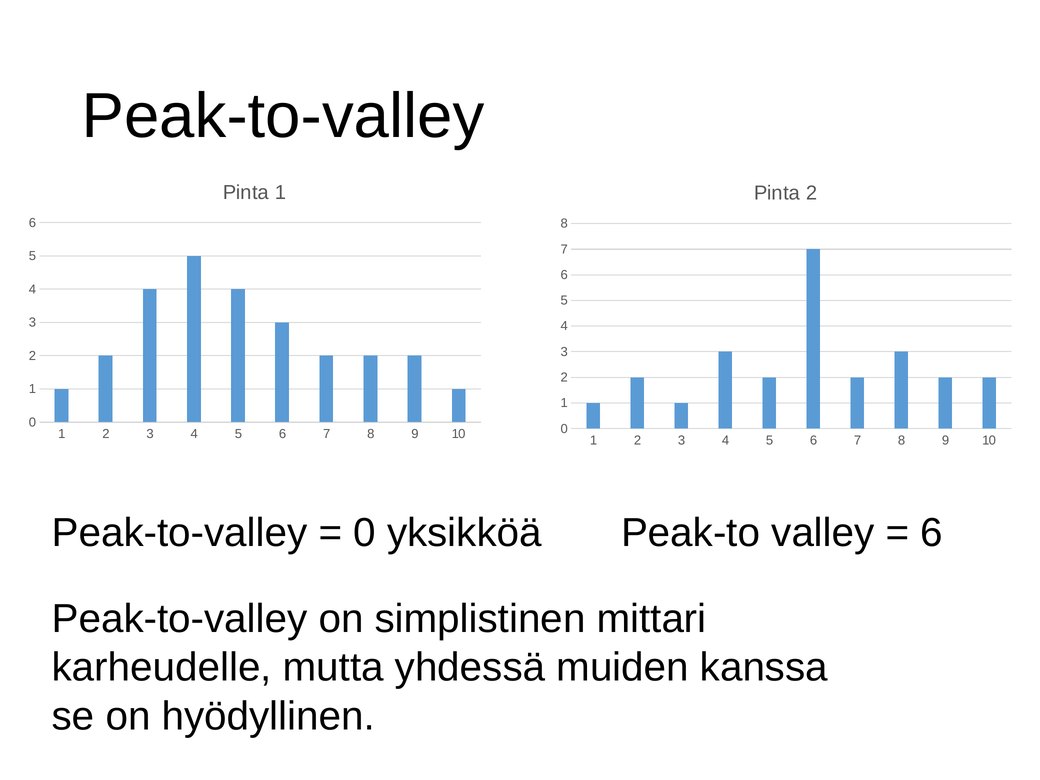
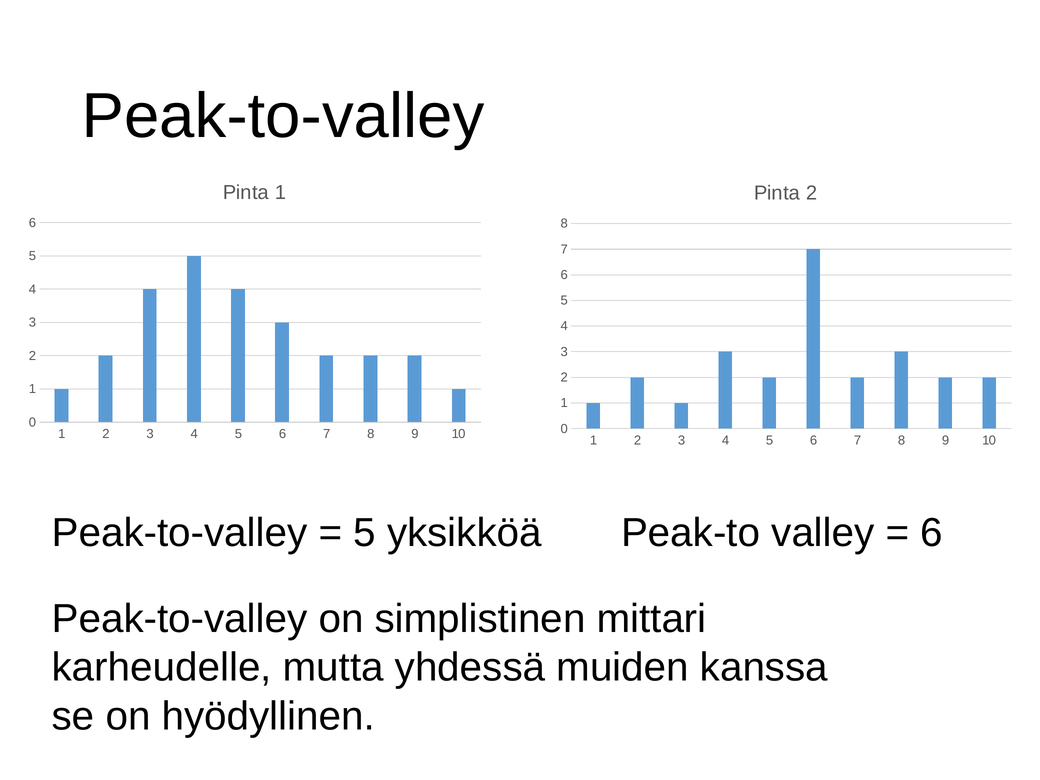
0 at (365, 533): 0 -> 5
